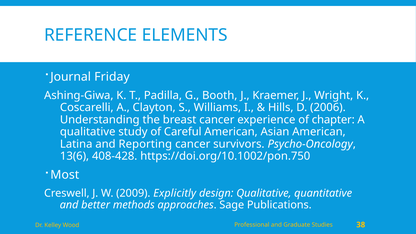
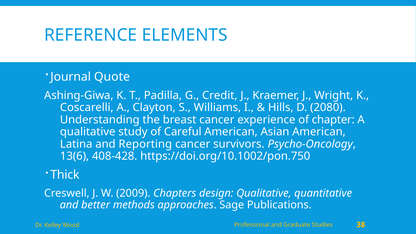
Friday: Friday -> Quote
Booth: Booth -> Credit
2006: 2006 -> 2080
Most: Most -> Thick
Explicitly: Explicitly -> Chapters
